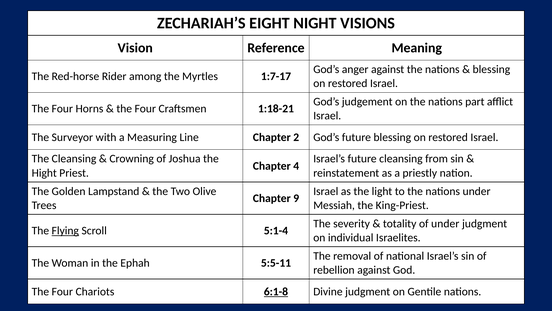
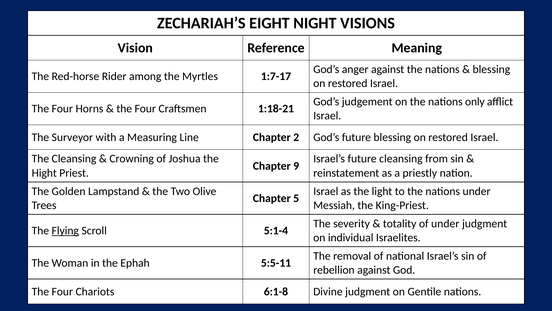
part: part -> only
4: 4 -> 9
9: 9 -> 5
6:1-8 underline: present -> none
